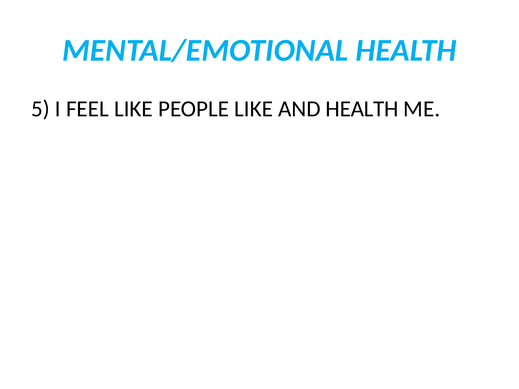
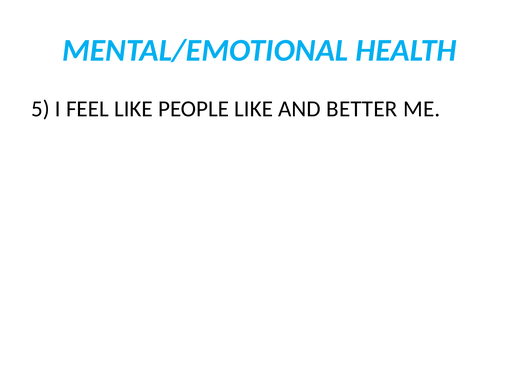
AND HEALTH: HEALTH -> BETTER
